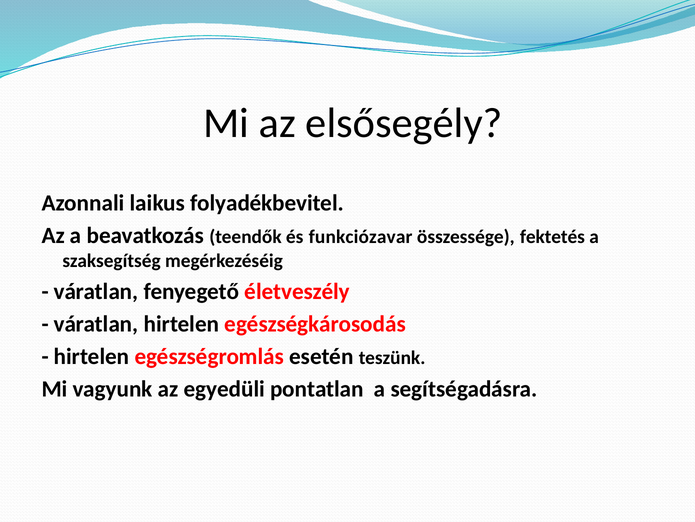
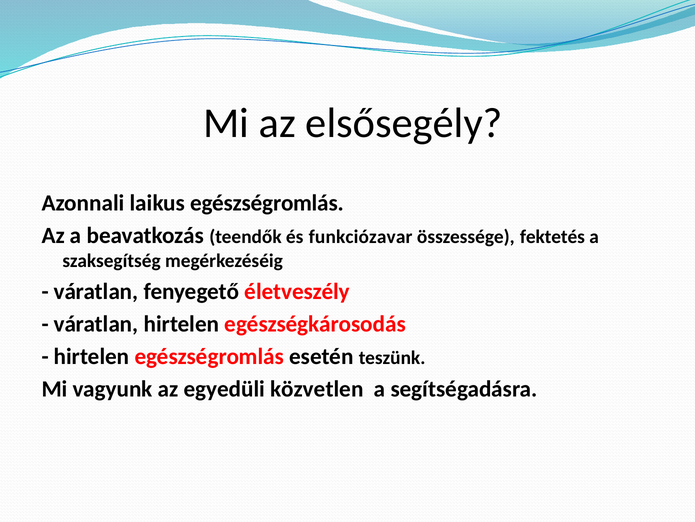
laikus folyadékbevitel: folyadékbevitel -> egészségromlás
pontatlan: pontatlan -> közvetlen
